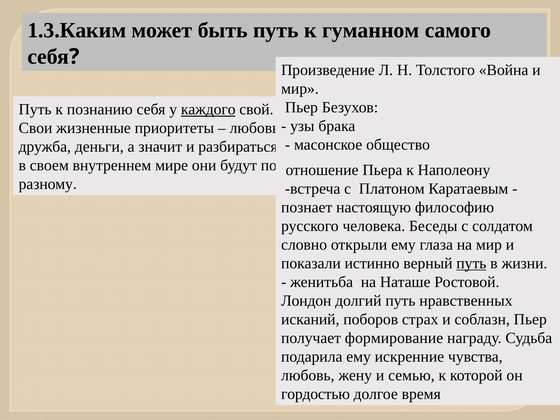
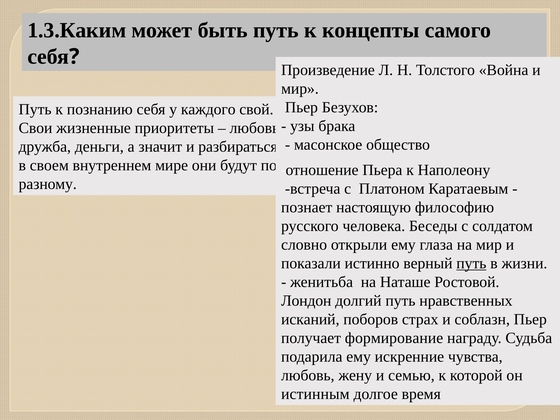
гуманном: гуманном -> концепты
каждого underline: present -> none
гордостью: гордостью -> истинным
